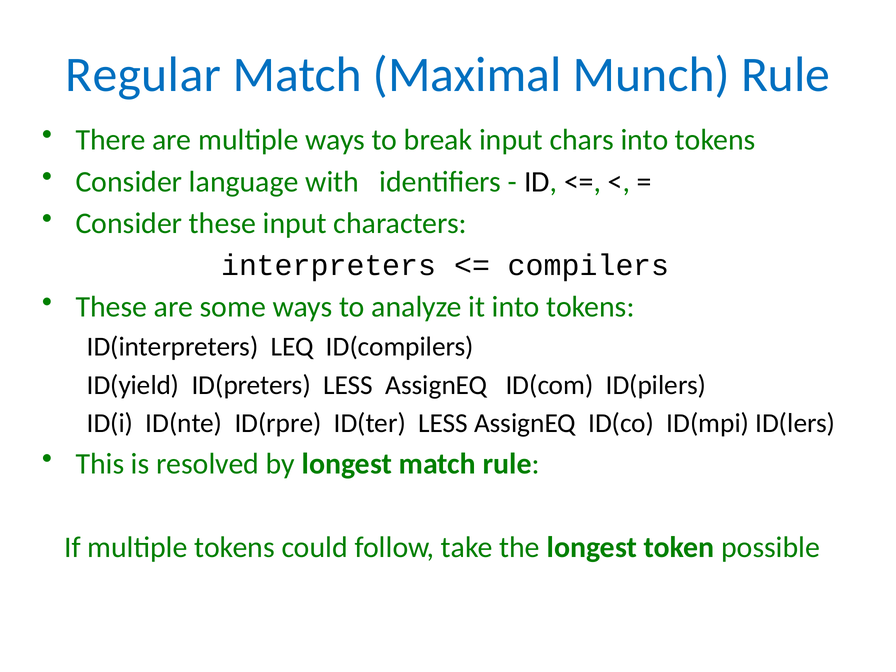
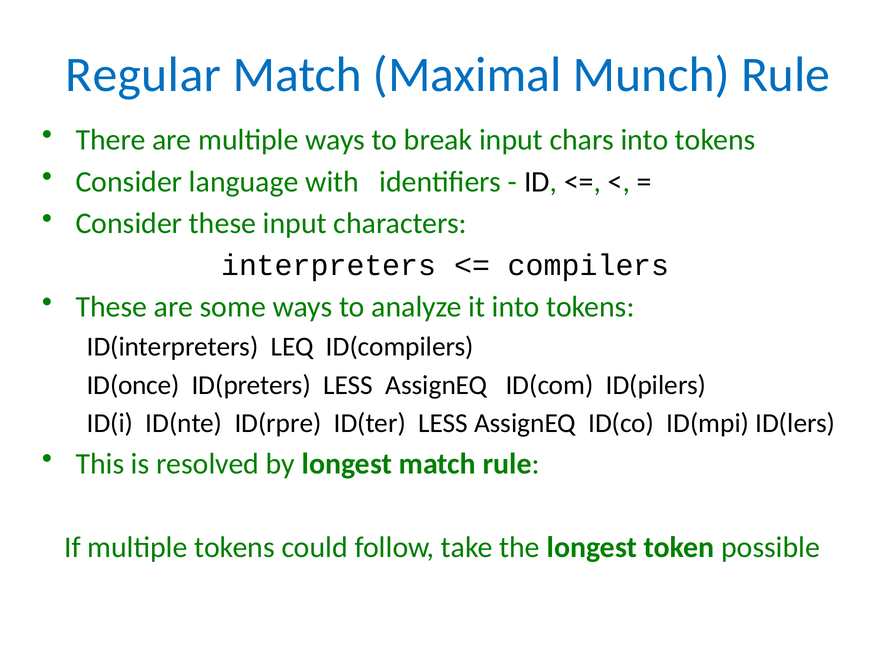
ID(yield: ID(yield -> ID(once
